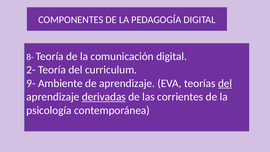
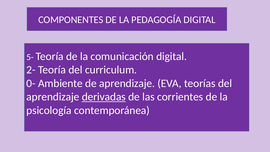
8-: 8- -> 5-
9-: 9- -> 0-
del at (225, 83) underline: present -> none
